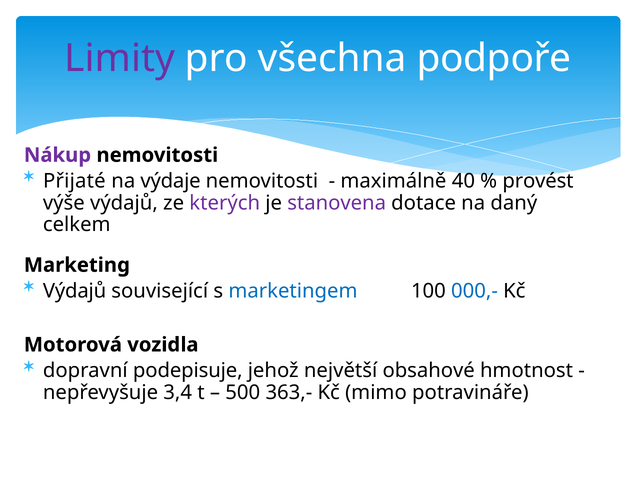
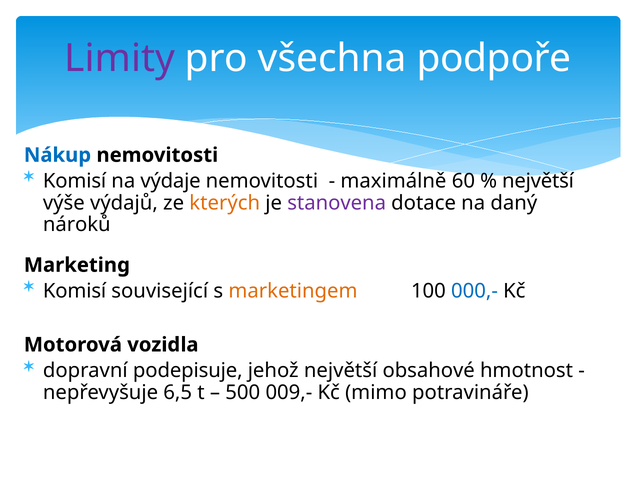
Nákup colour: purple -> blue
Přijaté at (74, 181): Přijaté -> Komisí
40: 40 -> 60
provést at (538, 181): provést -> největší
kterých colour: purple -> orange
celkem: celkem -> nároků
Výdajů at (75, 291): Výdajů -> Komisí
marketingem colour: blue -> orange
3,4: 3,4 -> 6,5
363,-: 363,- -> 009,-
